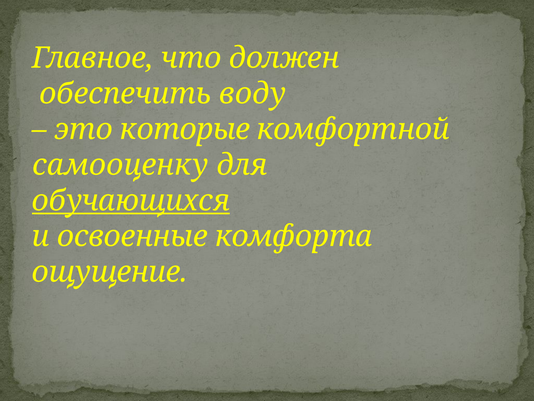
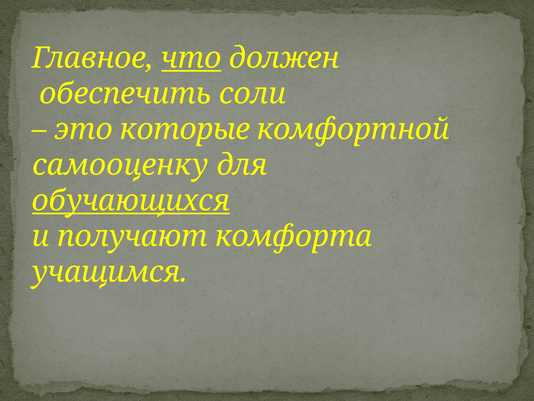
что underline: none -> present
воду: воду -> соли
освоенные: освоенные -> получают
ощущение: ощущение -> учащимся
